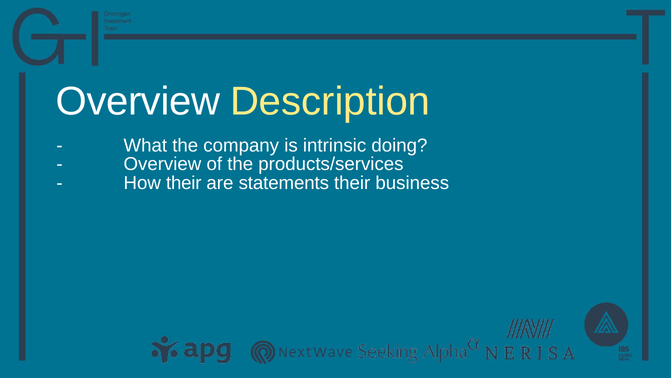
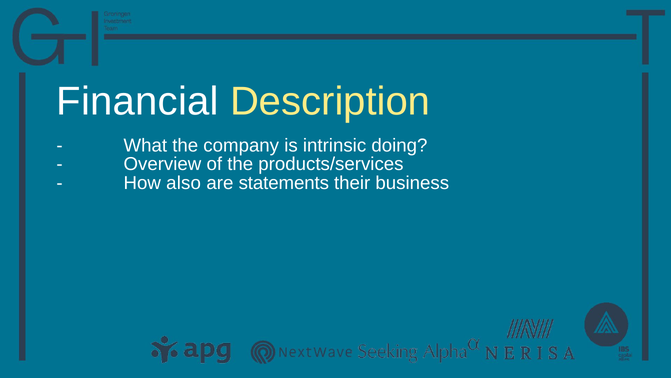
Overview at (138, 101): Overview -> Financial
How their: their -> also
